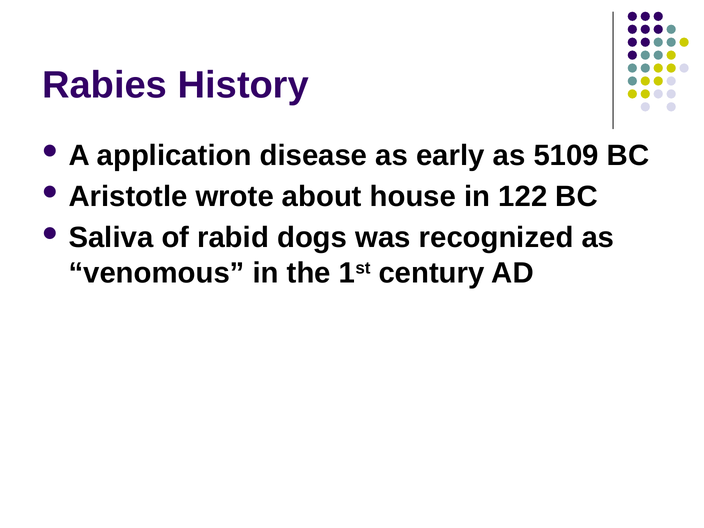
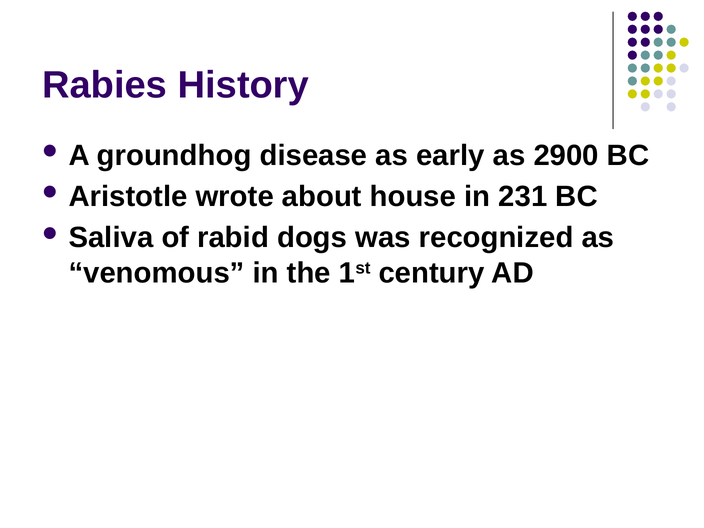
application: application -> groundhog
5109: 5109 -> 2900
122: 122 -> 231
